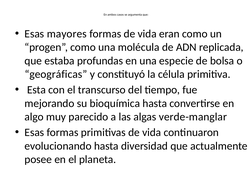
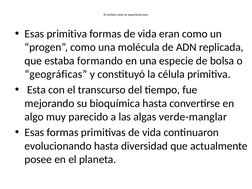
Esas mayores: mayores -> primitiva
profundas: profundas -> formando
